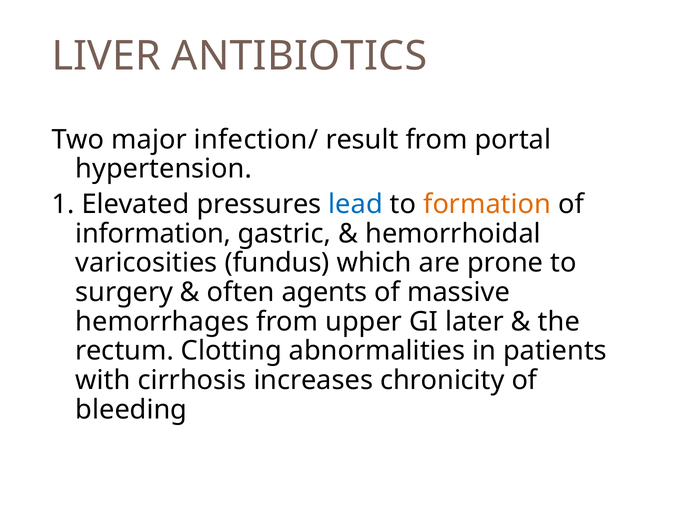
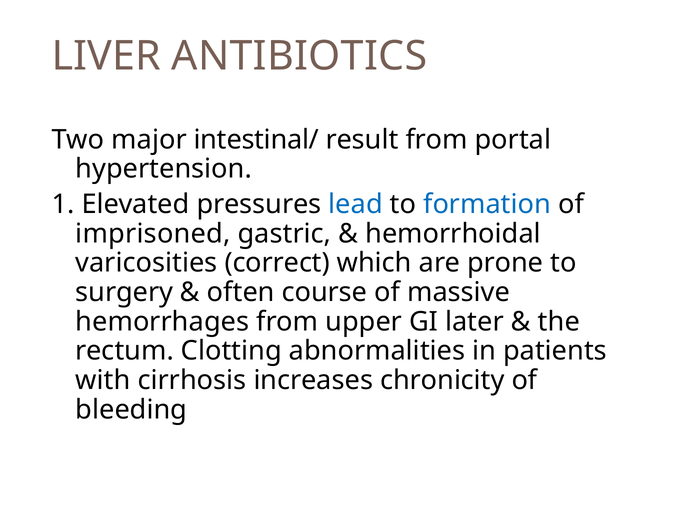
infection/: infection/ -> intestinal/
formation colour: orange -> blue
information: information -> imprisoned
fundus: fundus -> correct
agents: agents -> course
